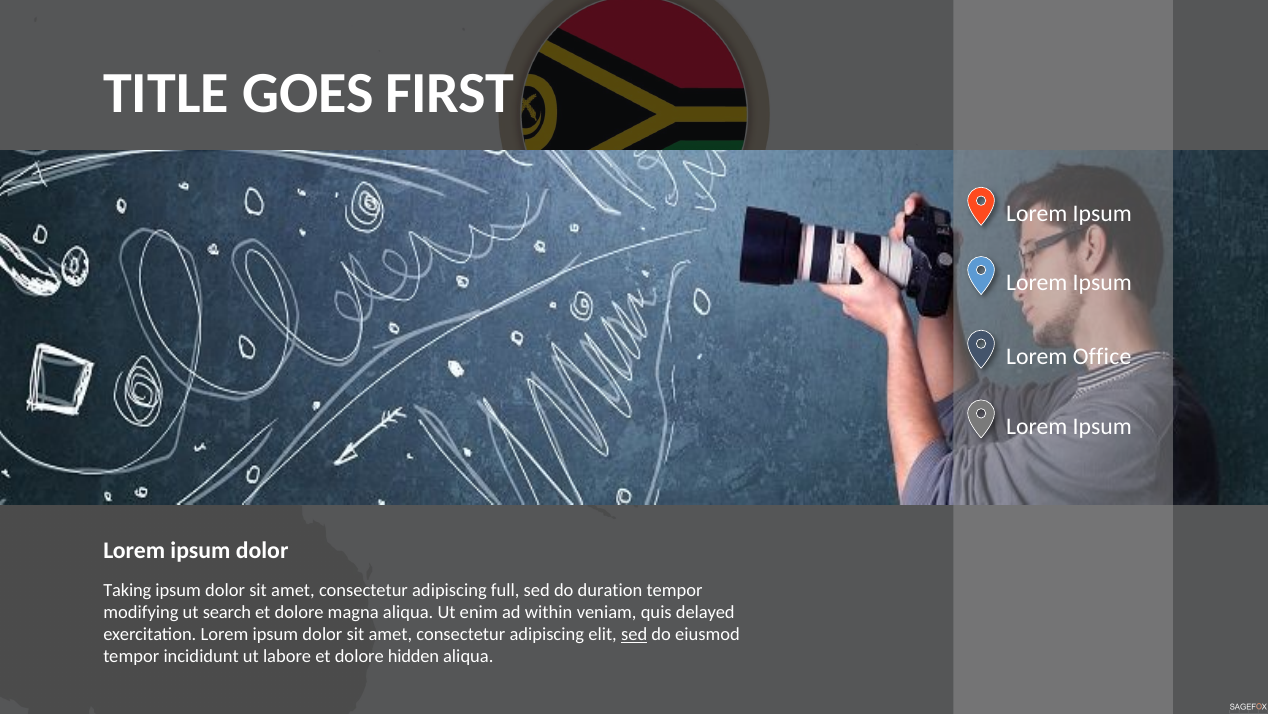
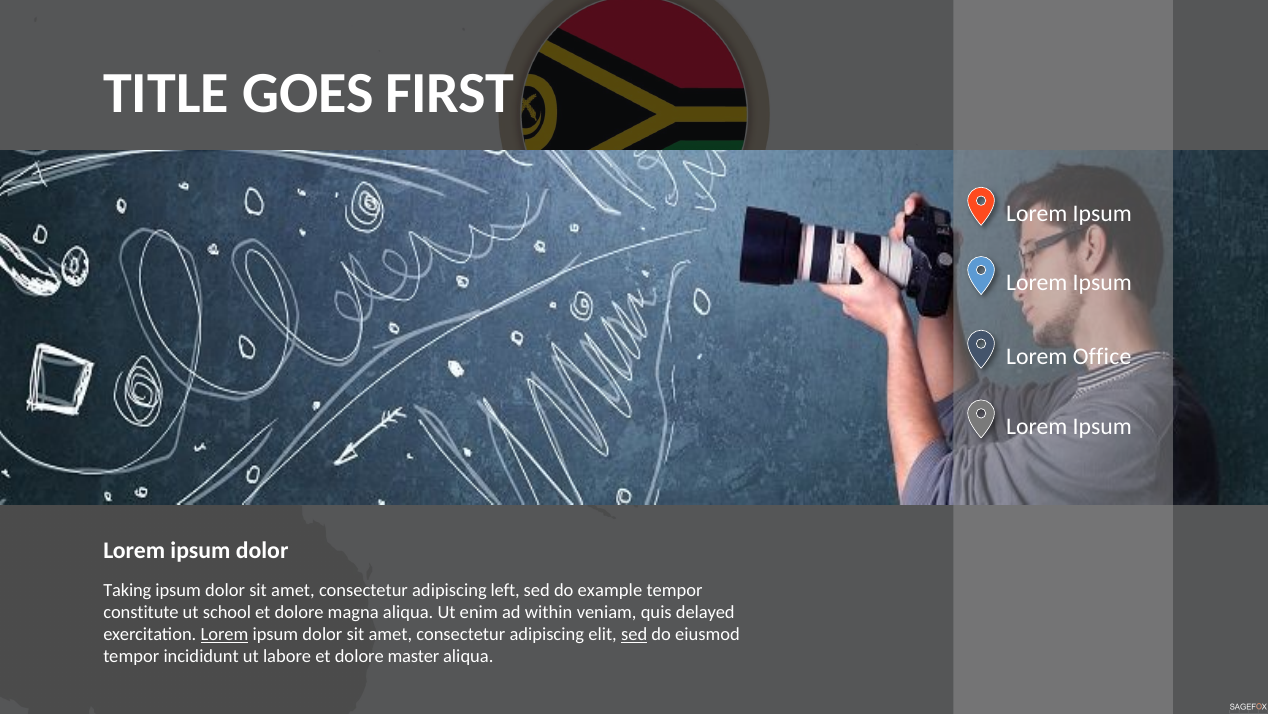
full: full -> left
duration: duration -> example
modifying: modifying -> constitute
search: search -> school
Lorem at (224, 634) underline: none -> present
hidden: hidden -> master
